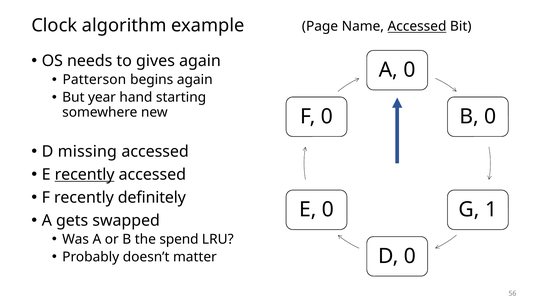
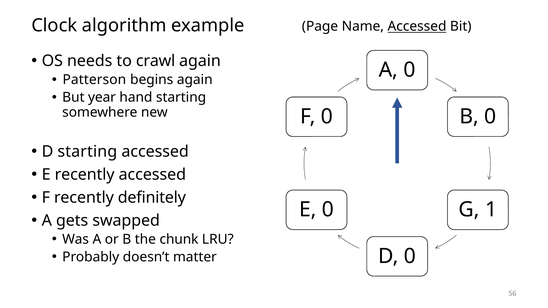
gives: gives -> crawl
D missing: missing -> starting
recently at (85, 175) underline: present -> none
spend: spend -> chunk
